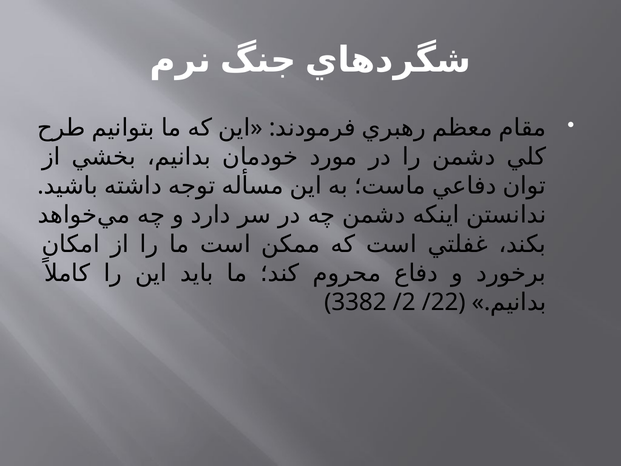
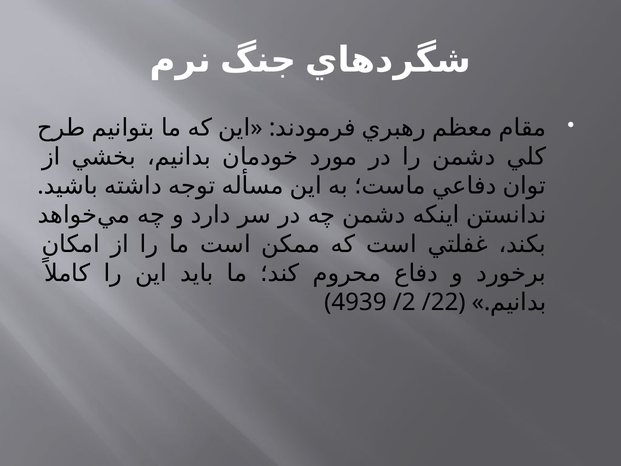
3382: 3382 -> 4939
